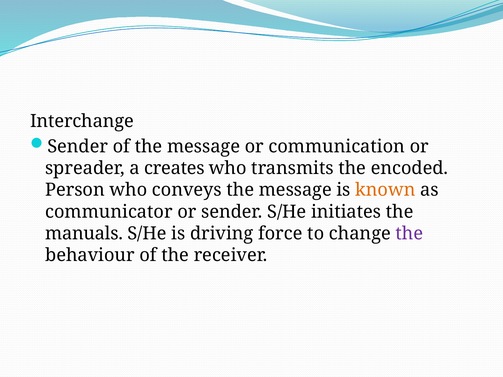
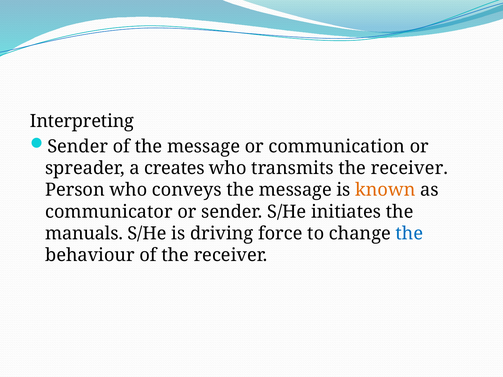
Interchange: Interchange -> Interpreting
transmits the encoded: encoded -> receiver
the at (409, 234) colour: purple -> blue
